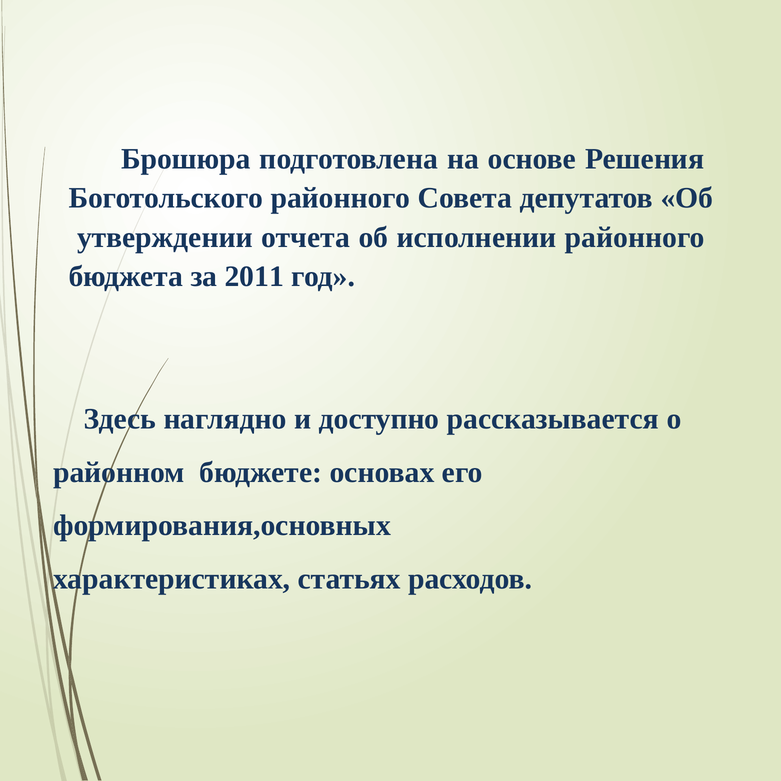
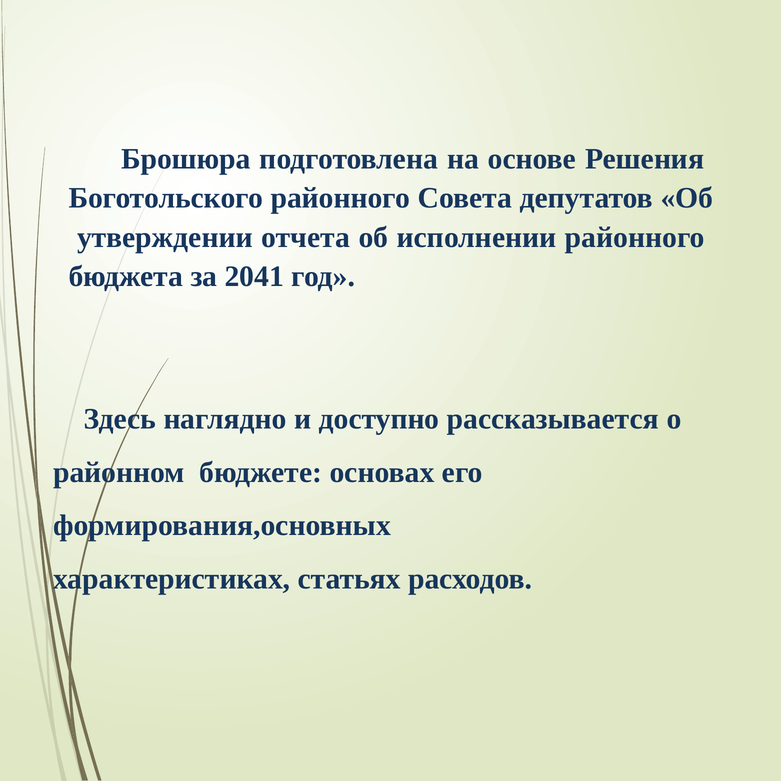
2011: 2011 -> 2041
